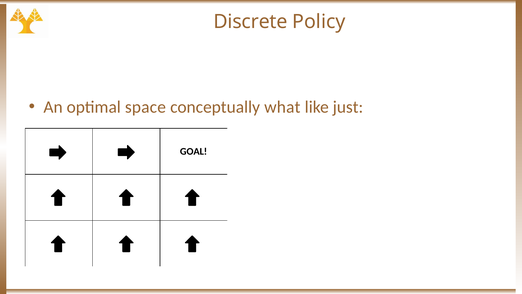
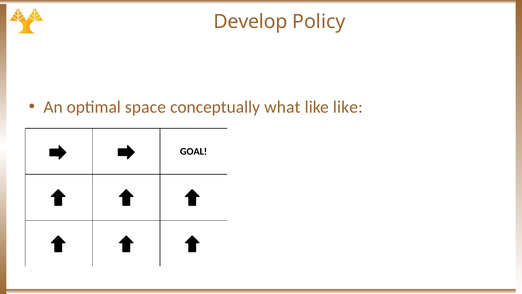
Discrete: Discrete -> Develop
like just: just -> like
